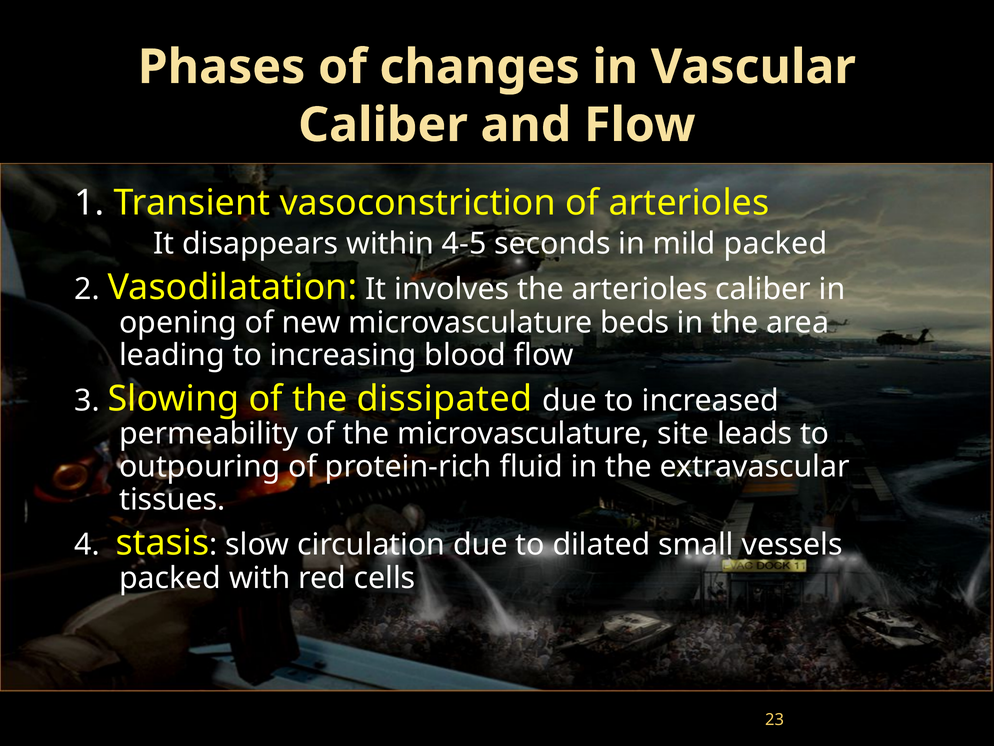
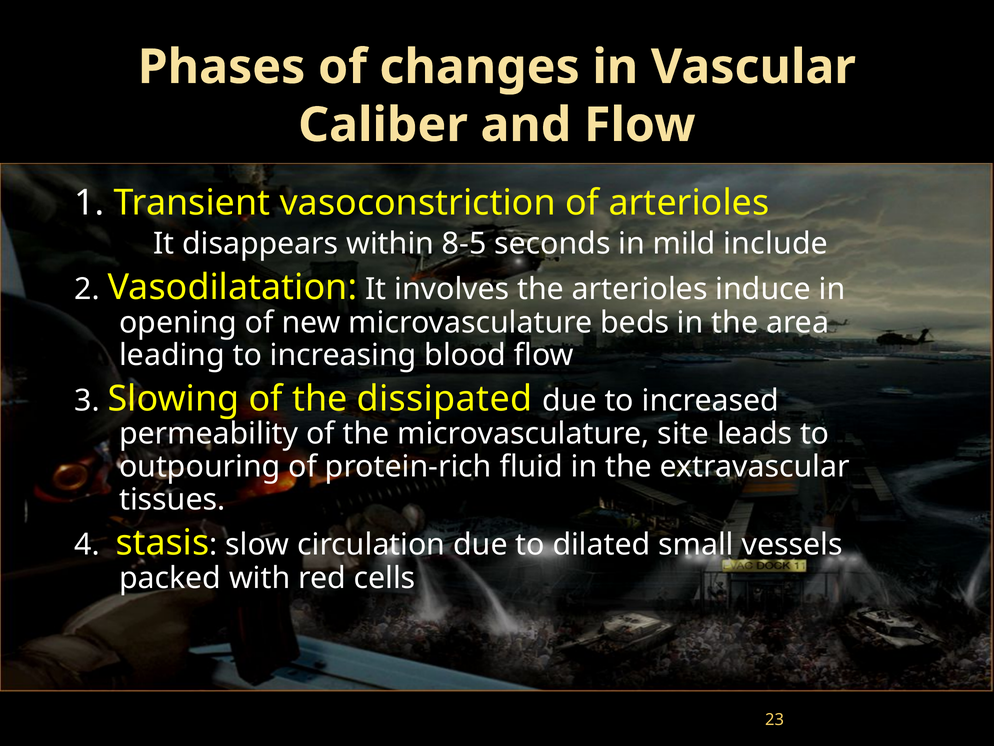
4-5: 4-5 -> 8-5
mild packed: packed -> include
arterioles caliber: caliber -> induce
